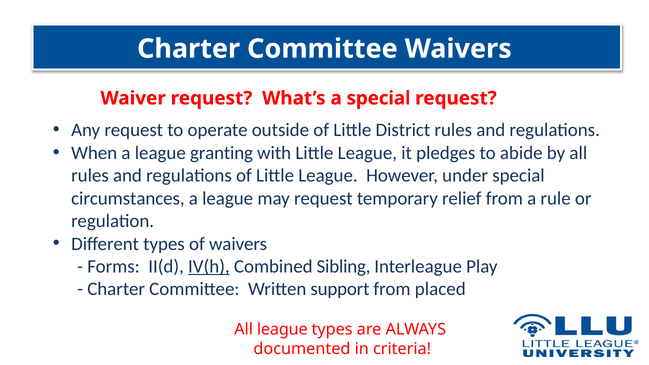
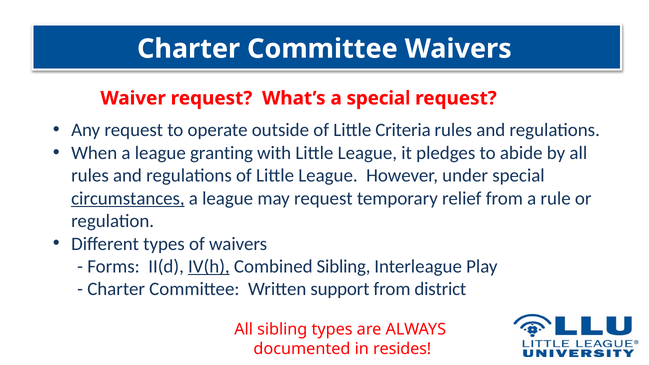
District: District -> Criteria
circumstances underline: none -> present
placed: placed -> district
All league: league -> sibling
criteria: criteria -> resides
